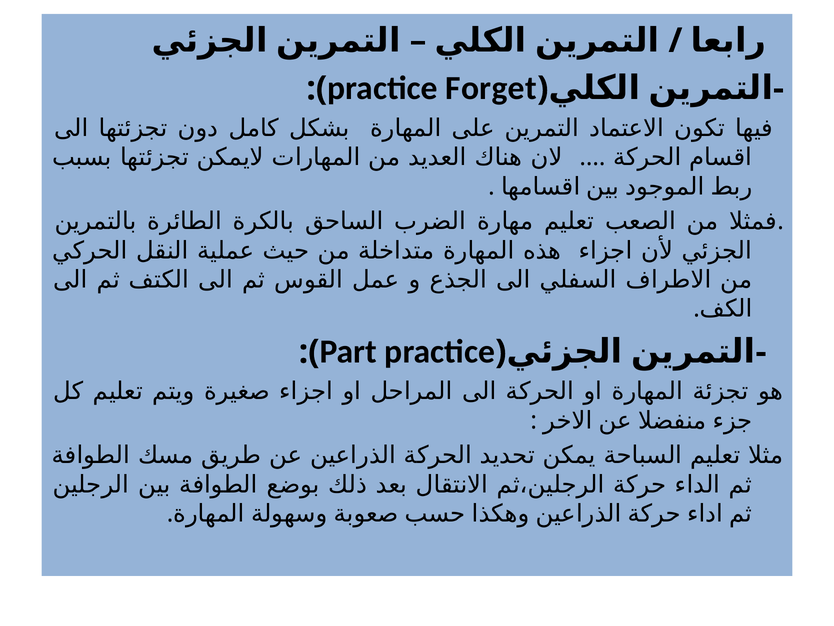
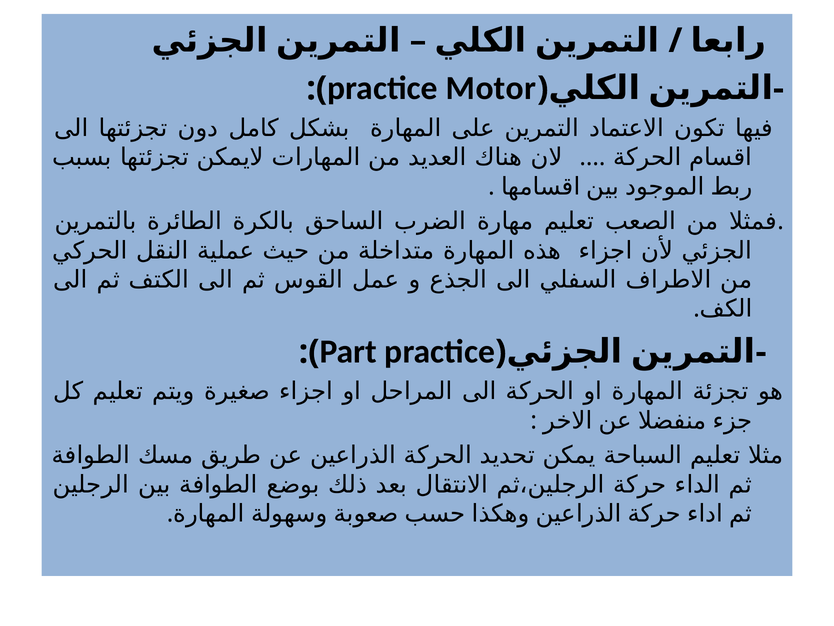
Forget: Forget -> Motor
